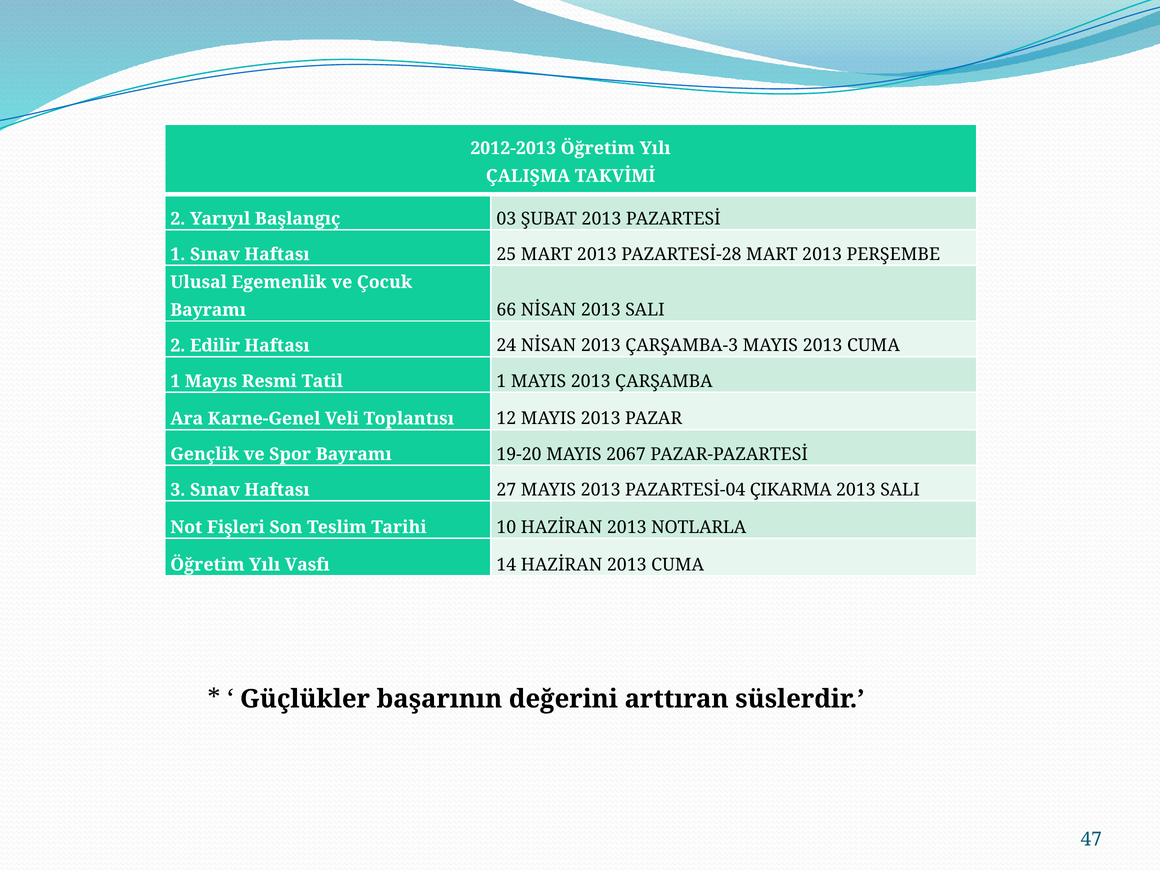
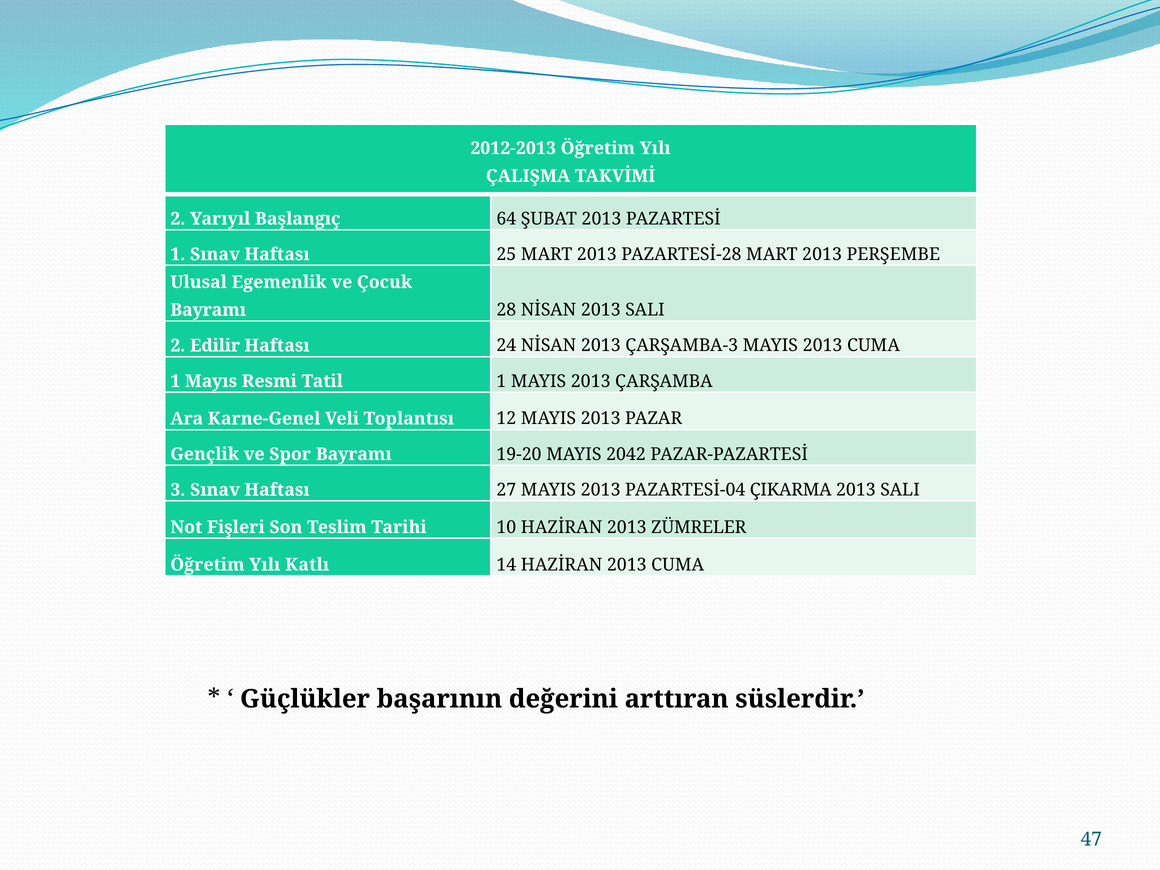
03: 03 -> 64
66: 66 -> 28
2067: 2067 -> 2042
NOTLARLA: NOTLARLA -> ZÜMRELER
Vasfı: Vasfı -> Katlı
